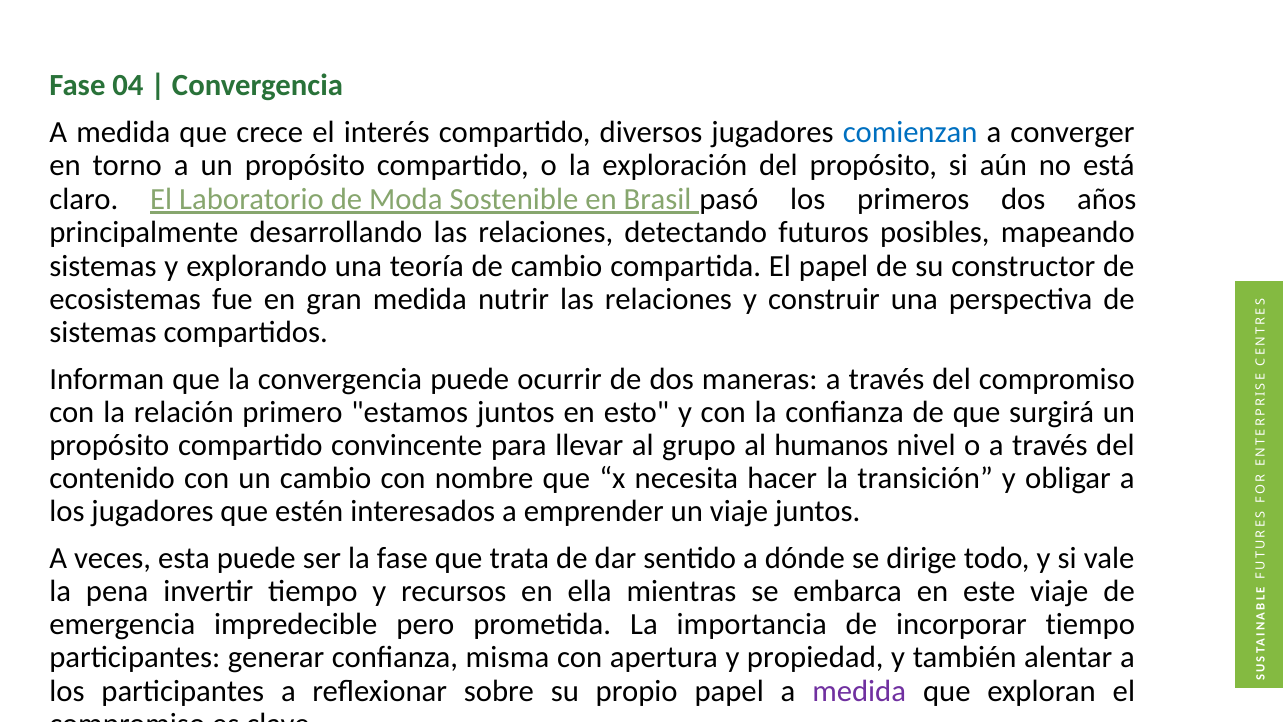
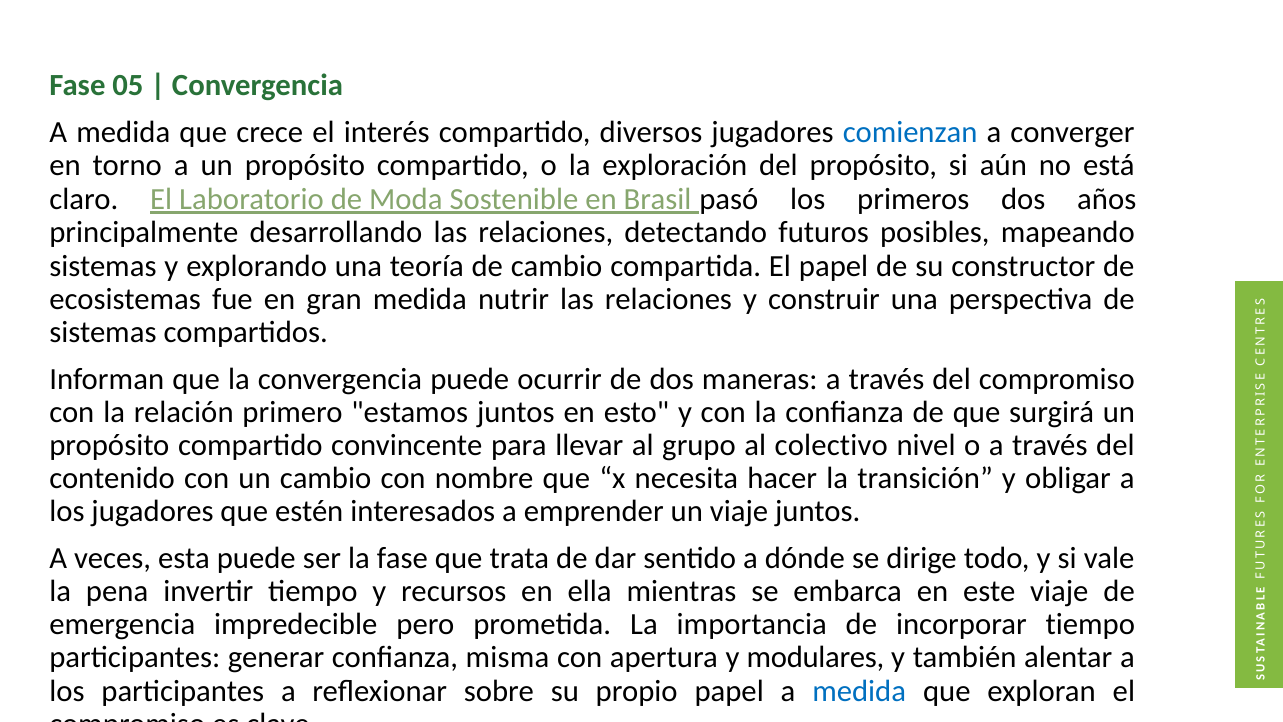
04: 04 -> 05
humanos: humanos -> colectivo
propiedad: propiedad -> modulares
medida at (859, 691) colour: purple -> blue
